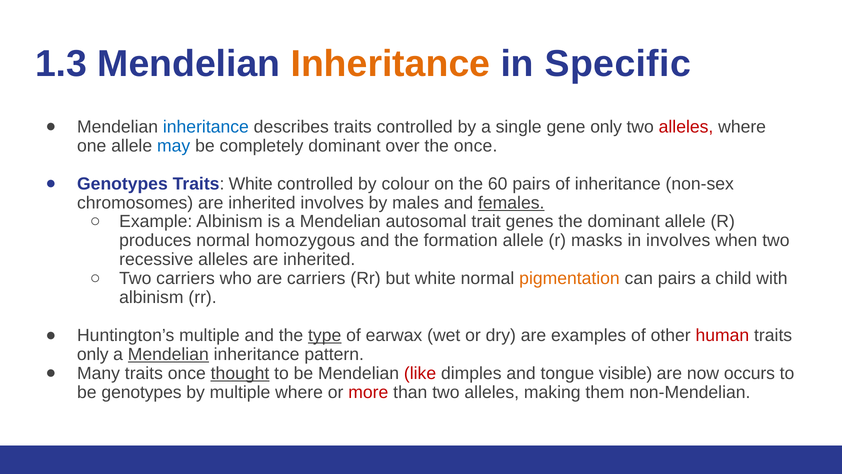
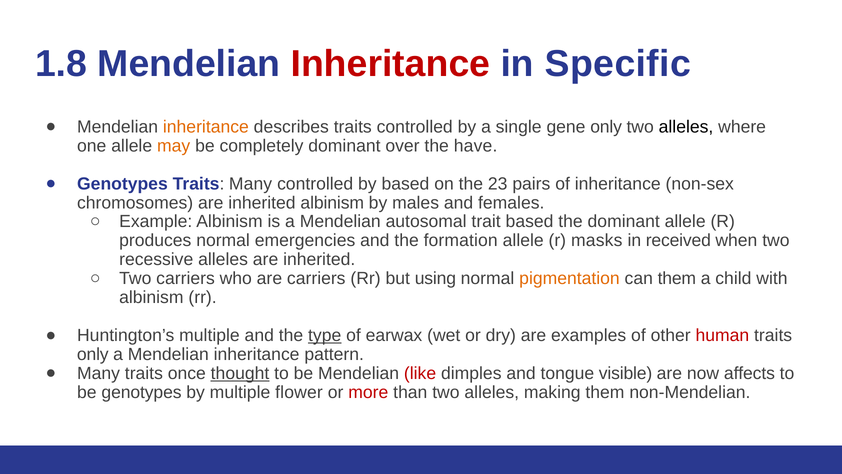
1.3: 1.3 -> 1.8
Inheritance at (390, 64) colour: orange -> red
inheritance at (206, 127) colour: blue -> orange
alleles at (686, 127) colour: red -> black
may colour: blue -> orange
the once: once -> have
Traits White: White -> Many
by colour: colour -> based
60: 60 -> 23
inherited involves: involves -> albinism
females underline: present -> none
trait genes: genes -> based
homozygous: homozygous -> emergencies
in involves: involves -> received
but white: white -> using
can pairs: pairs -> them
Mendelian at (168, 354) underline: present -> none
occurs: occurs -> affects
multiple where: where -> flower
